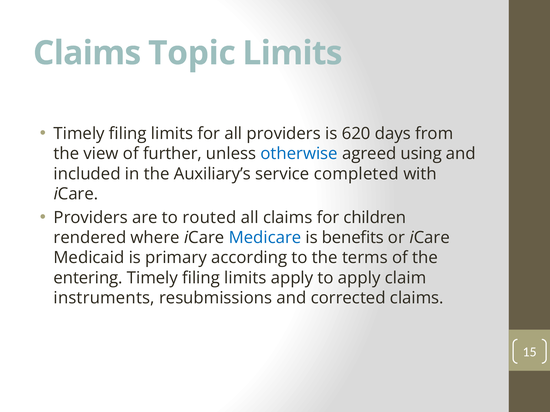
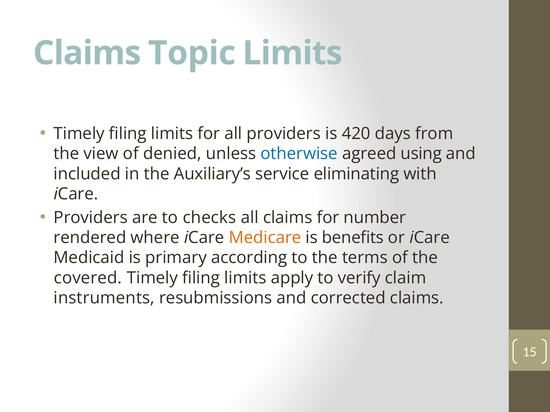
620: 620 -> 420
further: further -> denied
completed: completed -> eliminating
routed: routed -> checks
children: children -> number
Medicare colour: blue -> orange
entering: entering -> covered
to apply: apply -> verify
